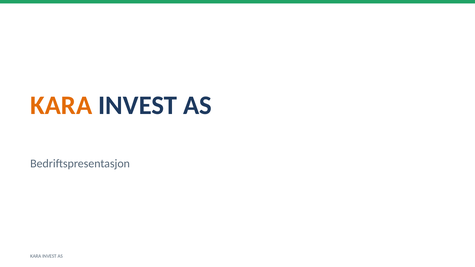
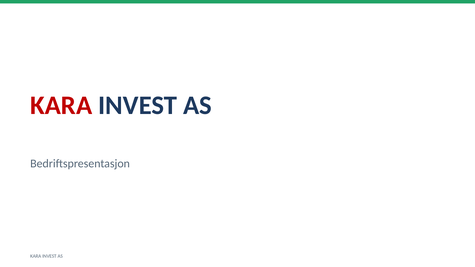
KARA at (61, 105) colour: orange -> red
